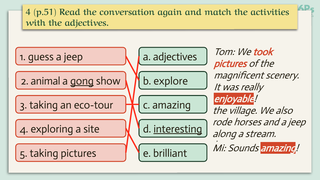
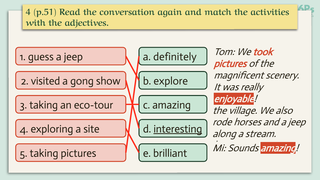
a adjectives: adjectives -> definitely
2 animal: animal -> visited
gong at (82, 81) underline: present -> none
